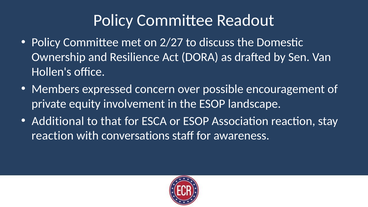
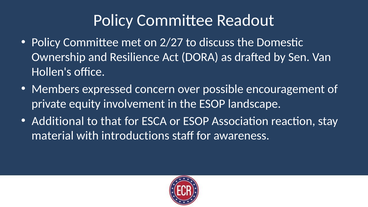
reaction at (53, 136): reaction -> material
conversations: conversations -> introductions
